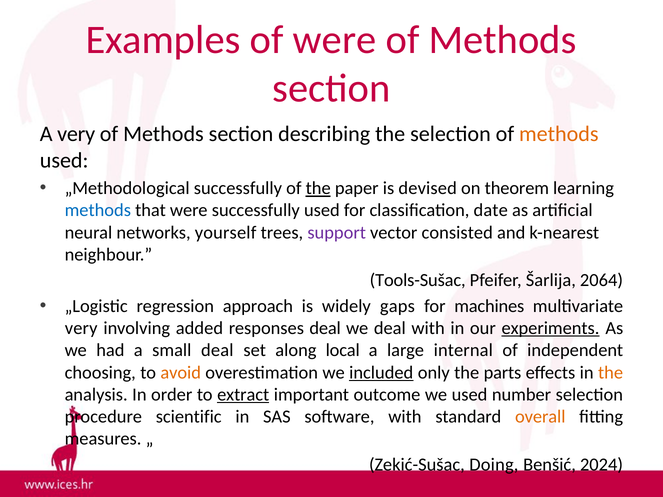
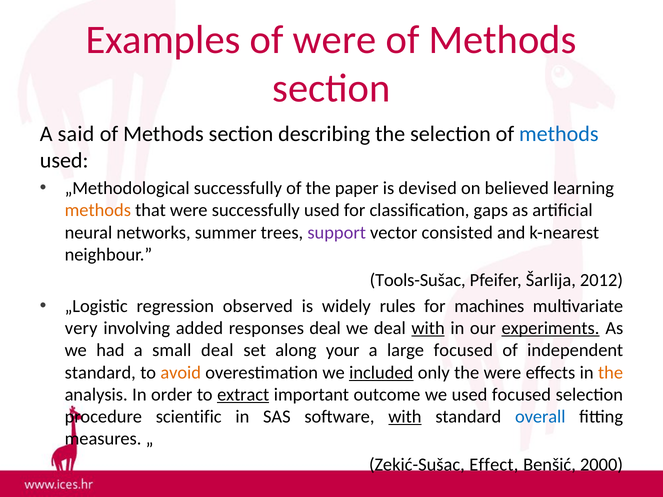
A very: very -> said
methods at (559, 134) colour: orange -> blue
the at (318, 188) underline: present -> none
theorem: theorem -> believed
methods at (98, 211) colour: blue -> orange
date: date -> gaps
yourself: yourself -> summer
2064: 2064 -> 2012
approach: approach -> observed
gaps: gaps -> rules
with at (428, 328) underline: none -> present
local: local -> your
large internal: internal -> focused
choosing at (100, 373): choosing -> standard
the parts: parts -> were
used number: number -> focused
with at (405, 417) underline: none -> present
overall colour: orange -> blue
Doing: Doing -> Effect
2024: 2024 -> 2000
